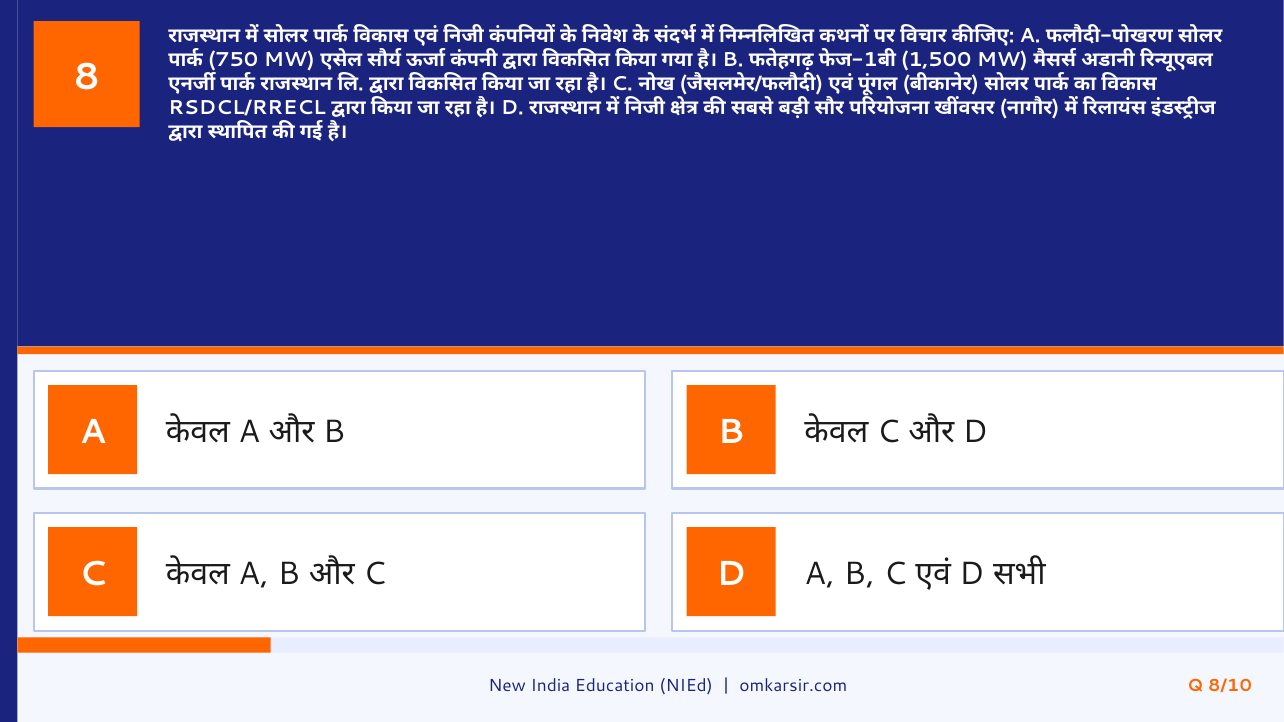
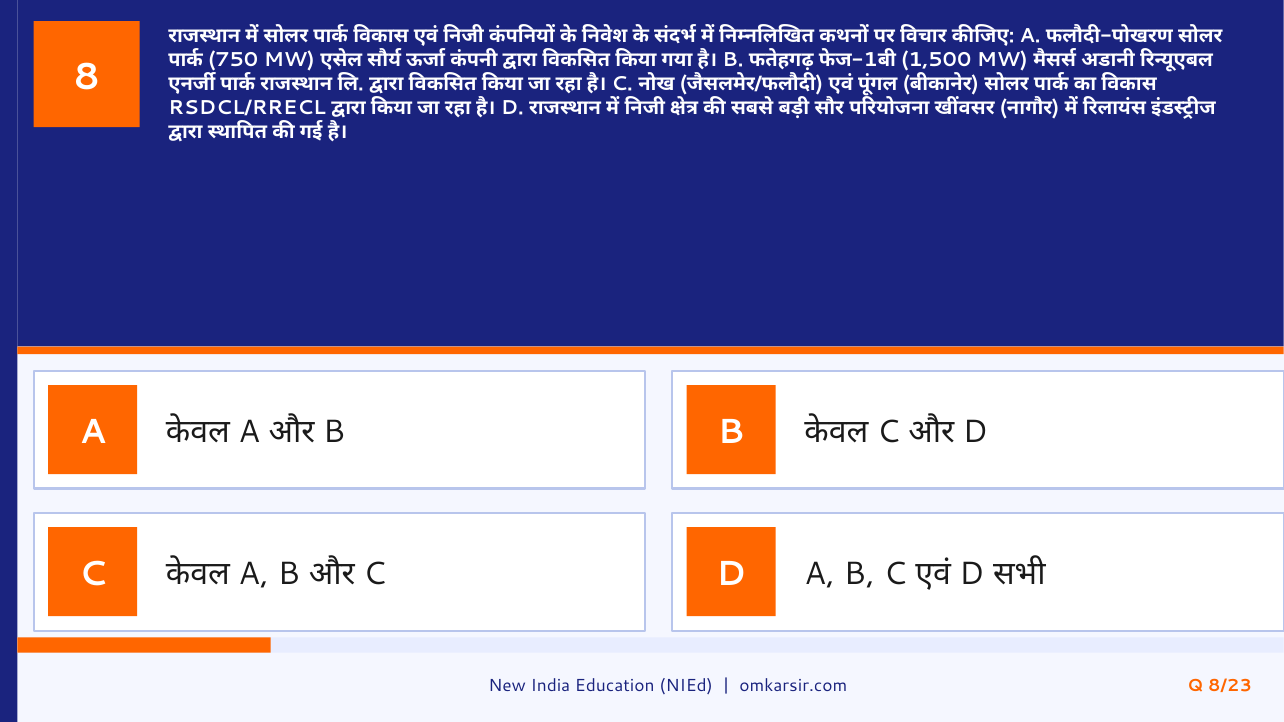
8/10: 8/10 -> 8/23
